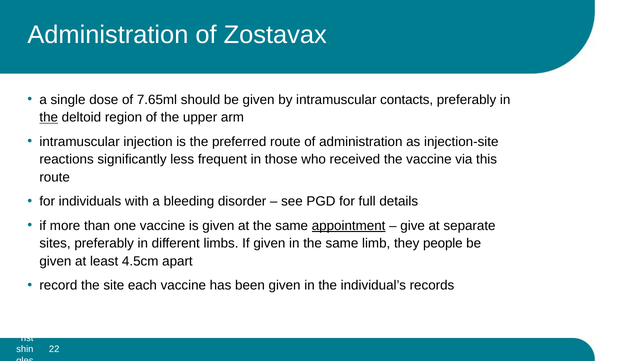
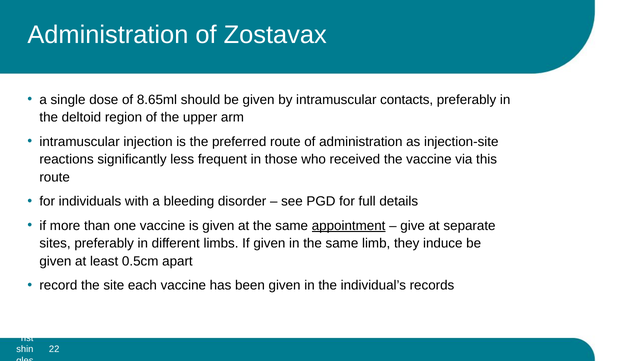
7.65ml: 7.65ml -> 8.65ml
the at (49, 117) underline: present -> none
people: people -> induce
4.5cm: 4.5cm -> 0.5cm
